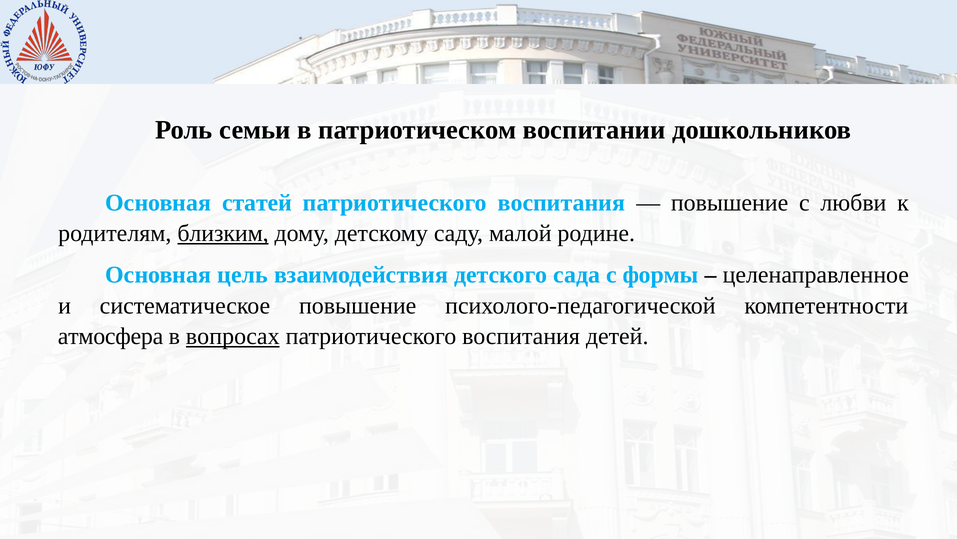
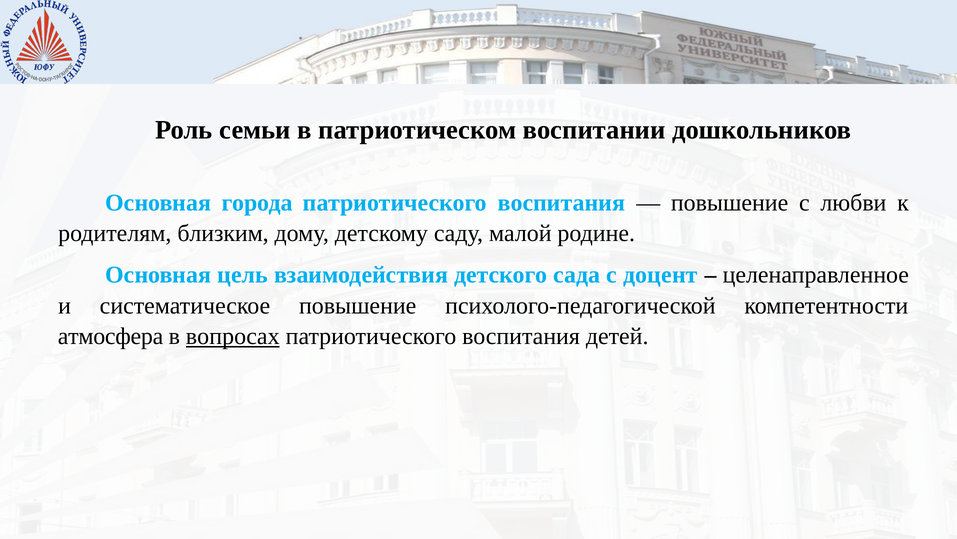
статей: статей -> города
близким underline: present -> none
формы: формы -> доцент
